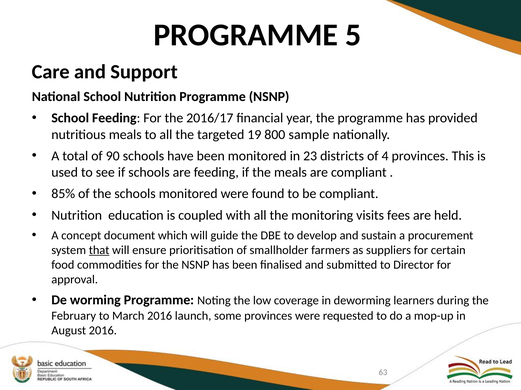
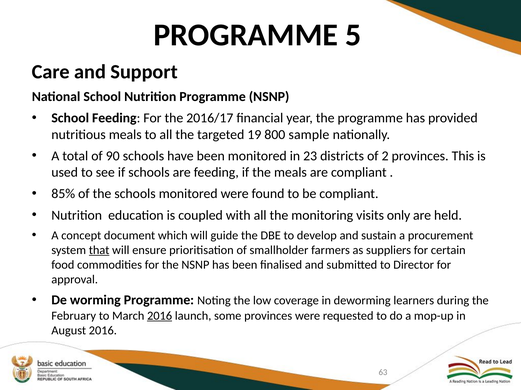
4: 4 -> 2
fees: fees -> only
2016 at (160, 316) underline: none -> present
